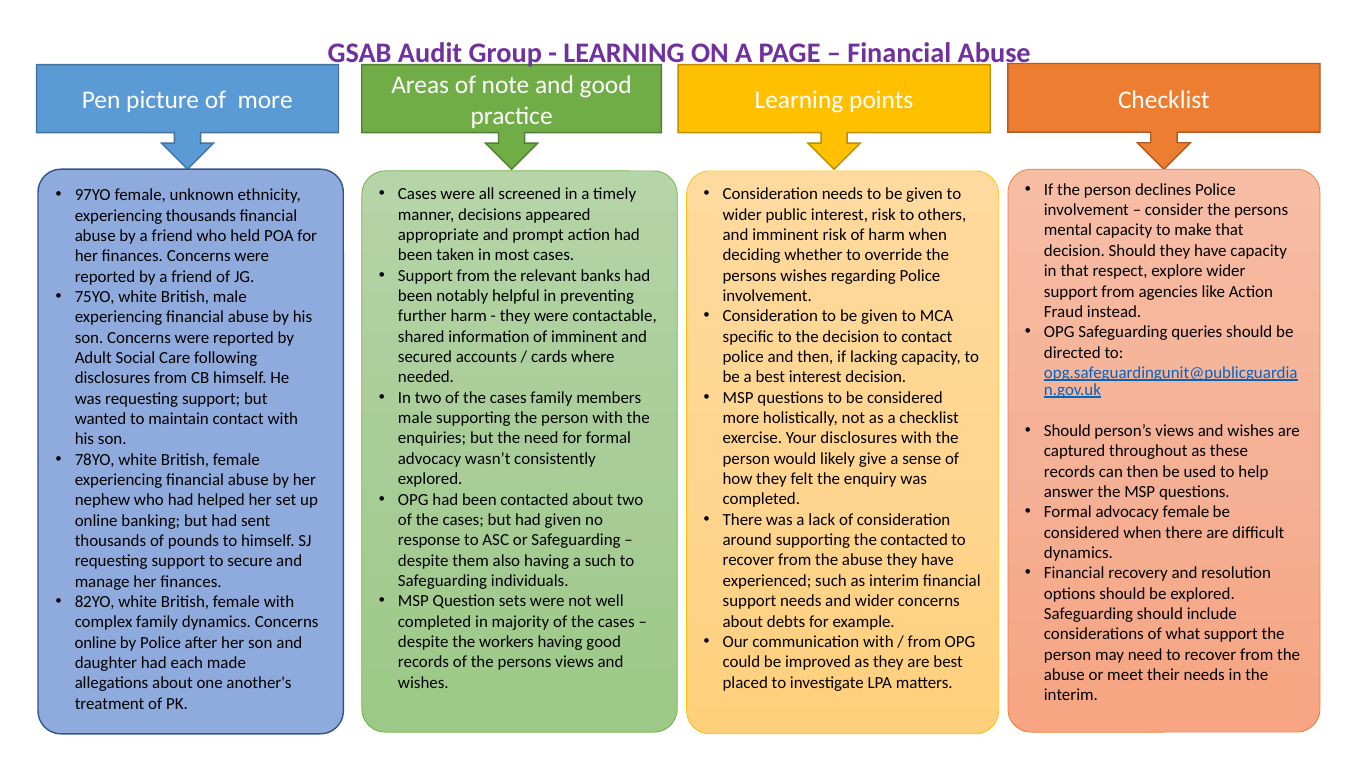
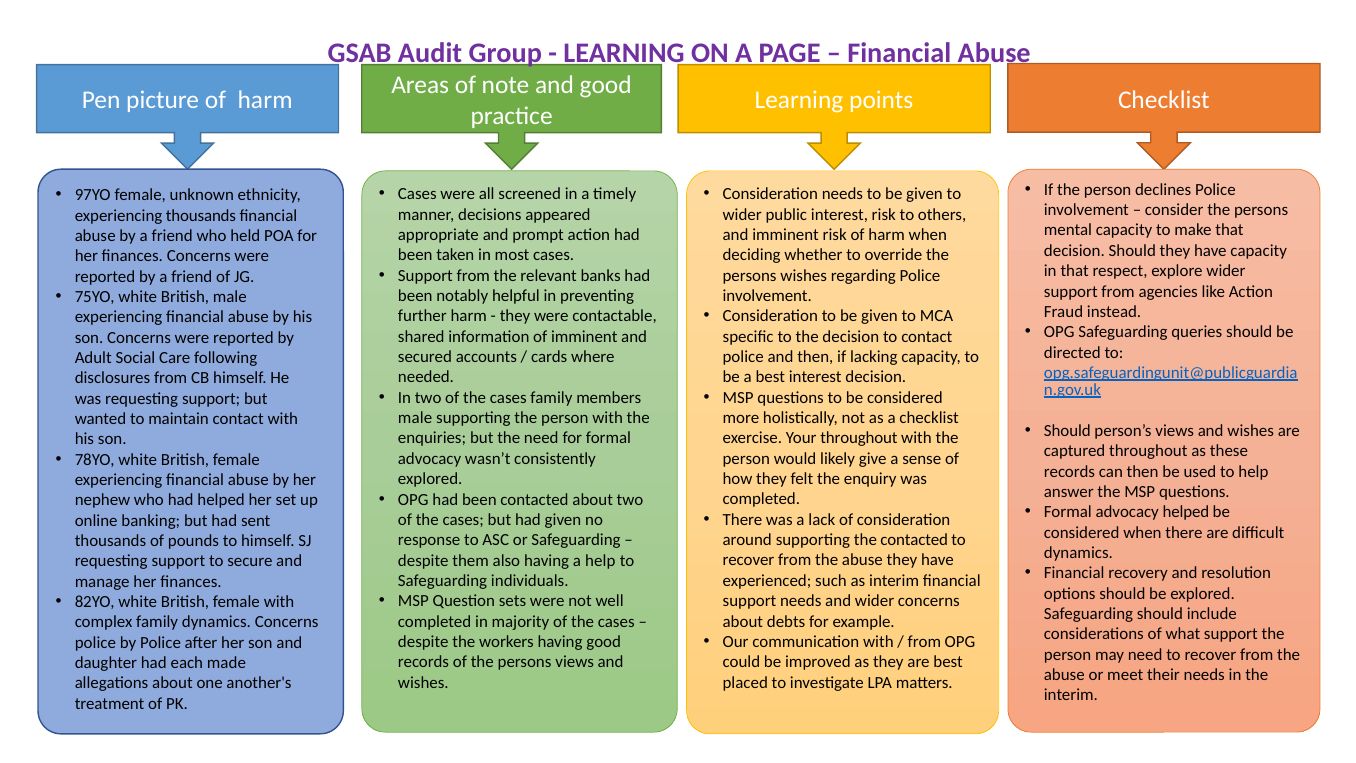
picture of more: more -> harm
Your disclosures: disclosures -> throughout
advocacy female: female -> helped
a such: such -> help
online at (96, 642): online -> police
